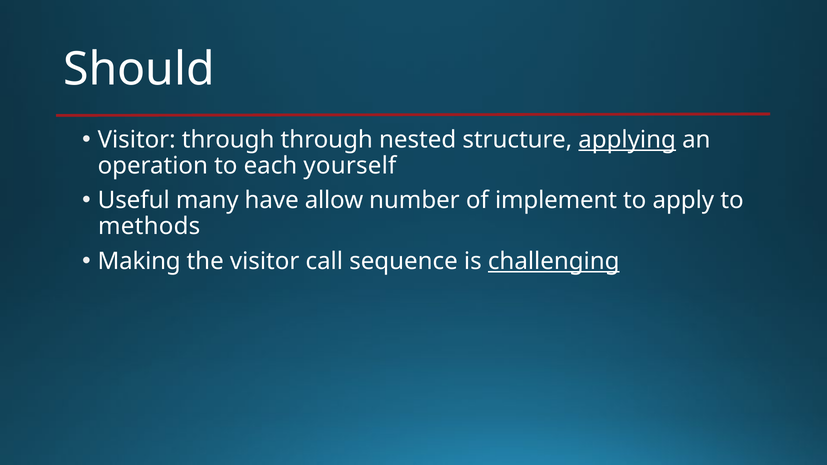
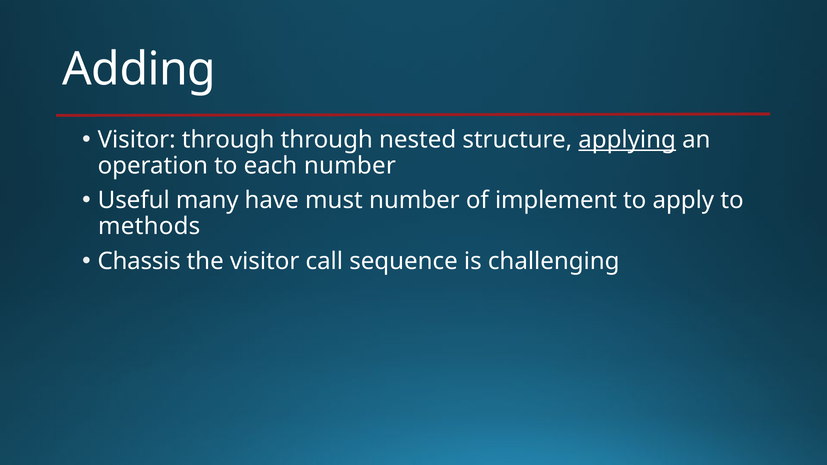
Should: Should -> Adding
each yourself: yourself -> number
allow: allow -> must
Making: Making -> Chassis
challenging underline: present -> none
